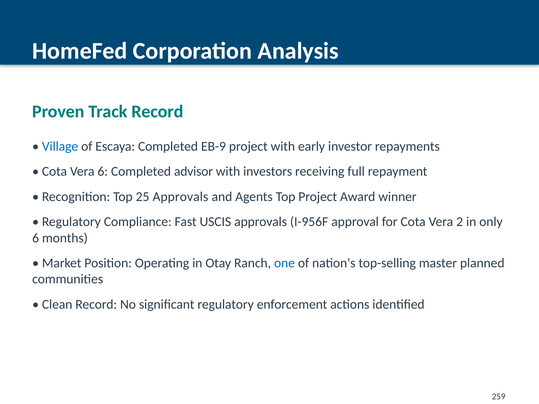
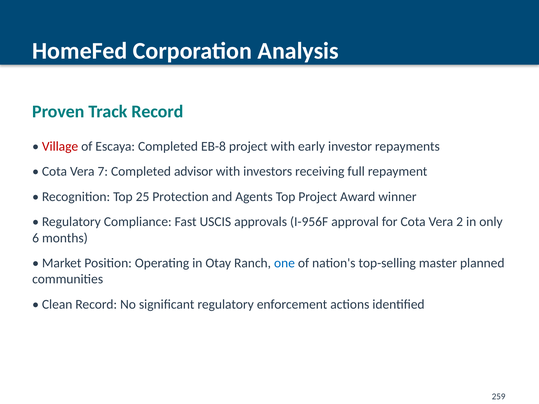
Village colour: blue -> red
EB-9: EB-9 -> EB-8
Vera 6: 6 -> 7
25 Approvals: Approvals -> Protection
